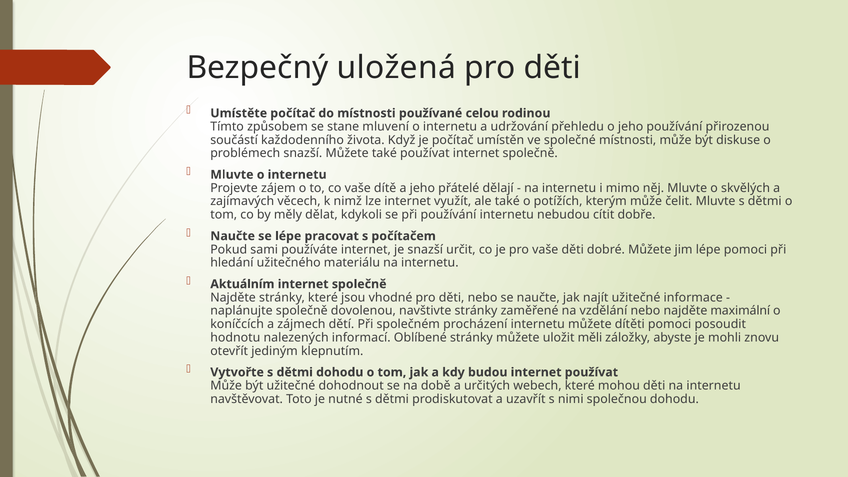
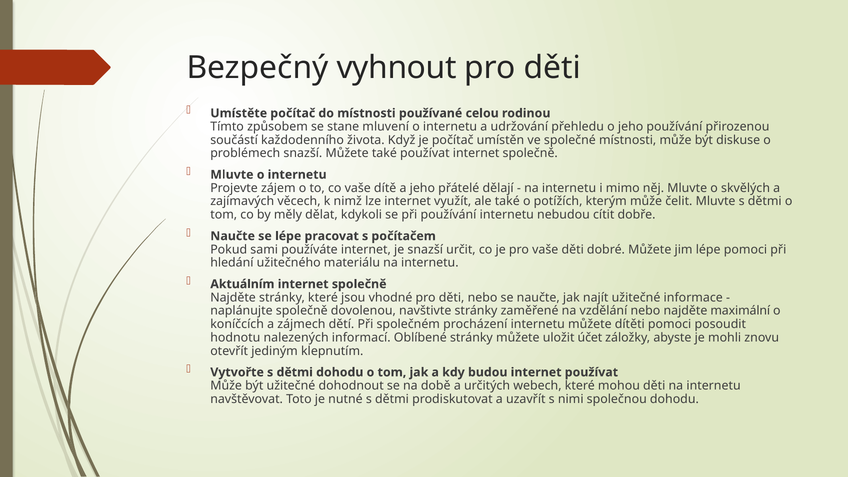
uložená: uložená -> vyhnout
měli: měli -> účet
